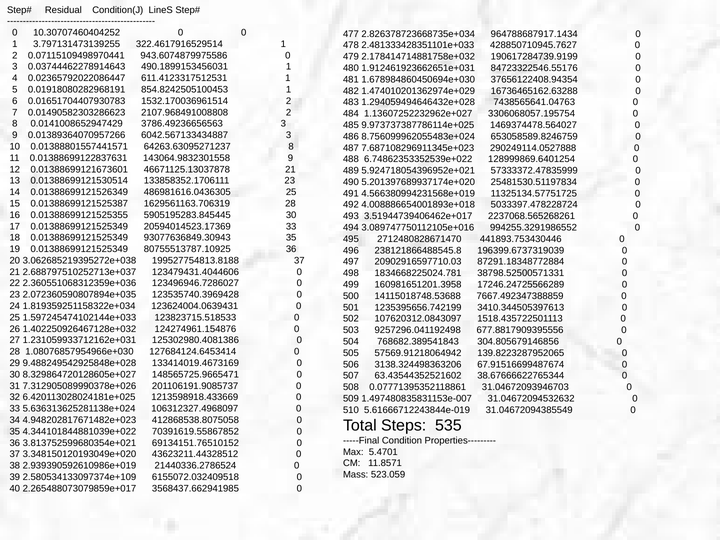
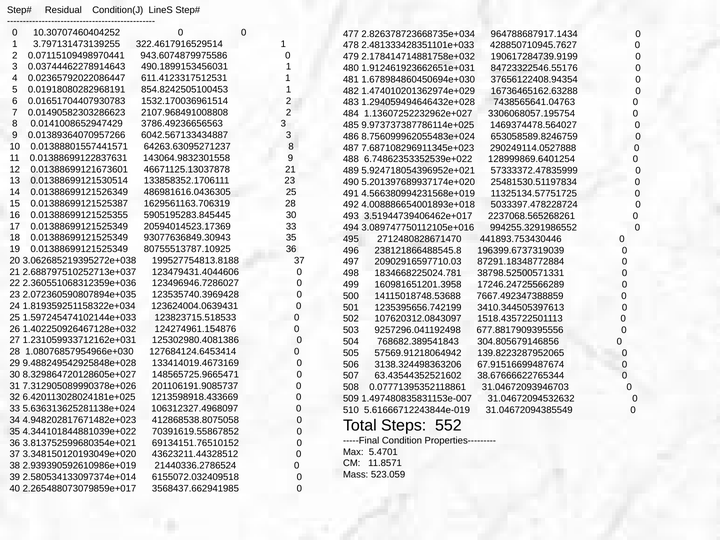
535: 535 -> 552
2.580534133097374e+109: 2.580534133097374e+109 -> 2.580534133097374e+014
